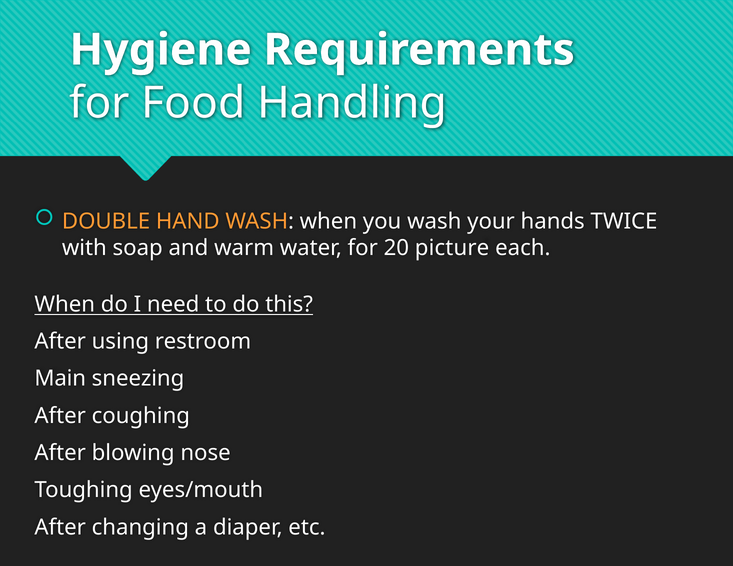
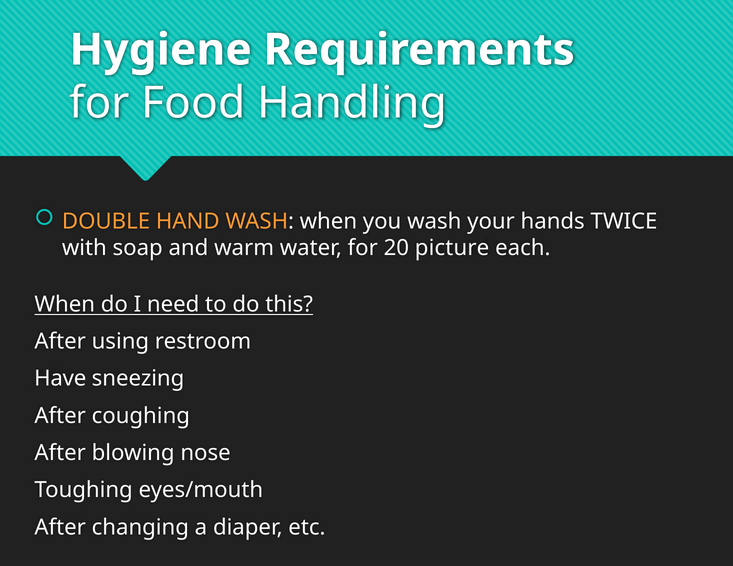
Main: Main -> Have
